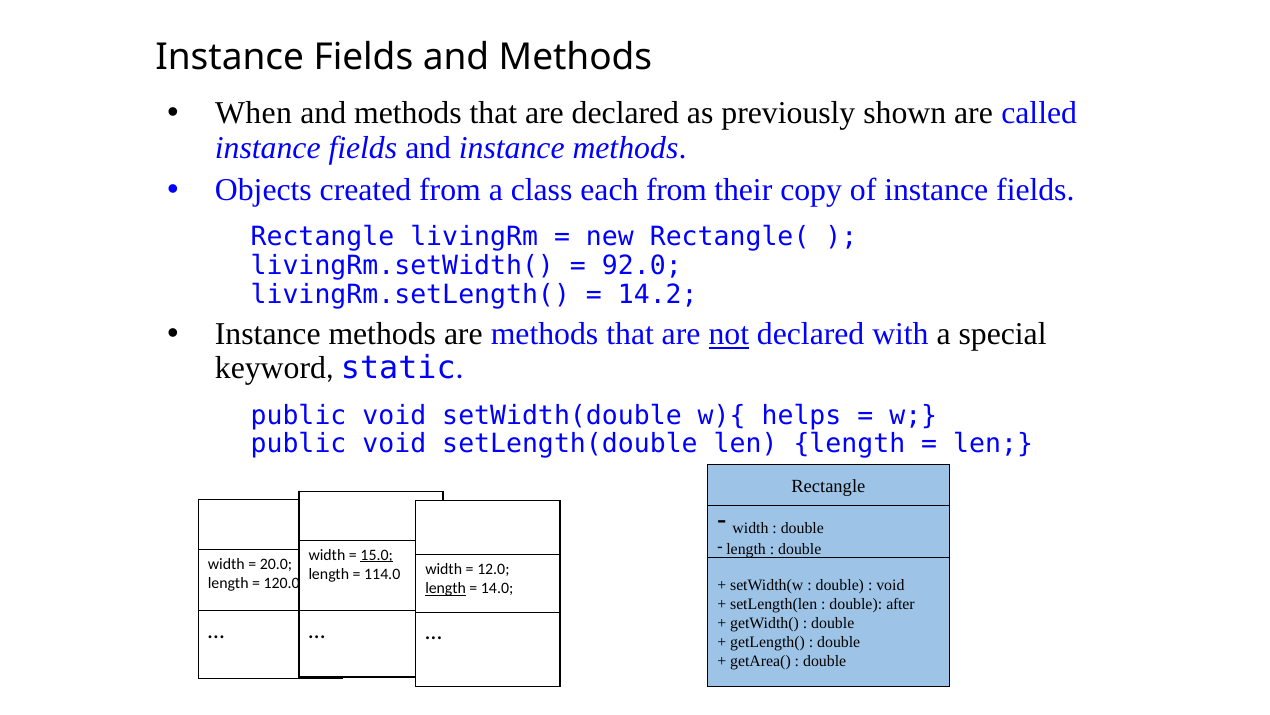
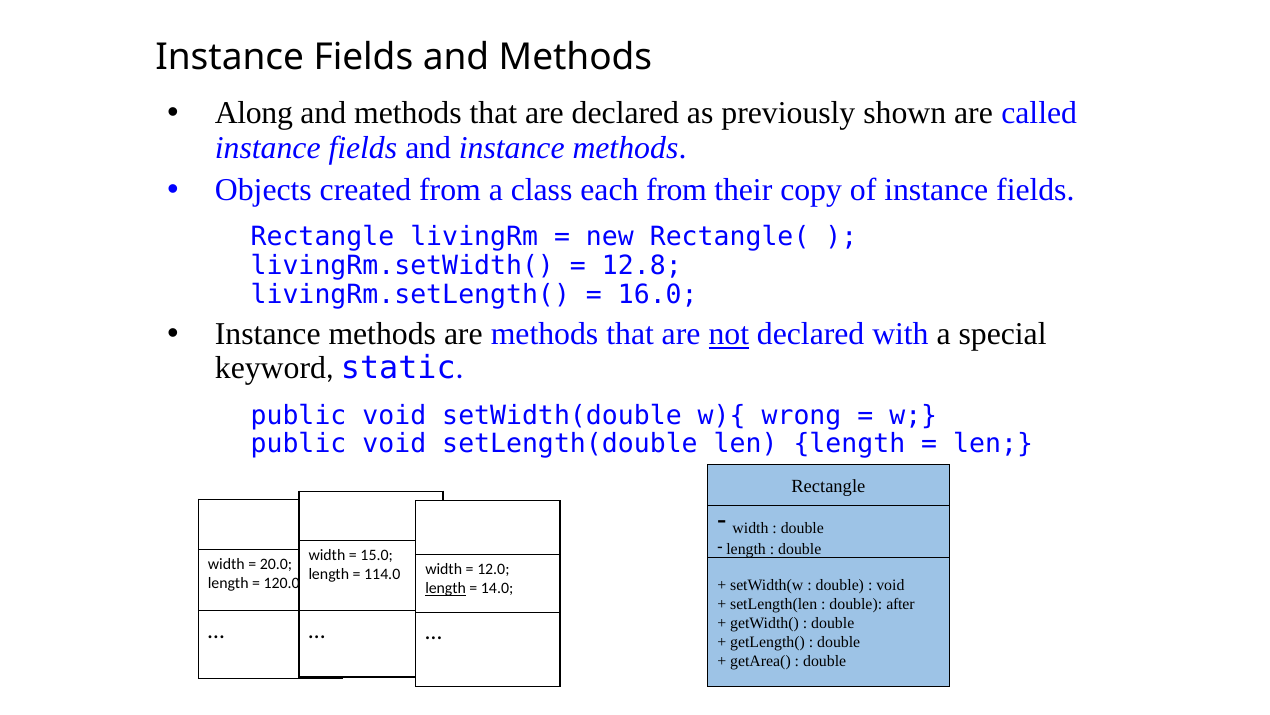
When: When -> Along
92.0: 92.0 -> 12.8
14.2: 14.2 -> 16.0
helps: helps -> wrong
15.0 underline: present -> none
